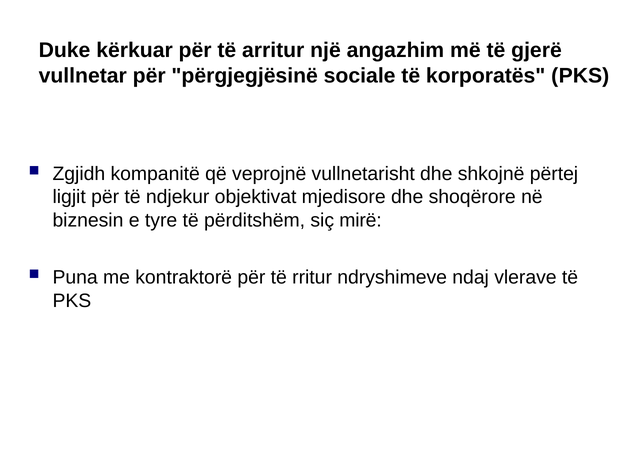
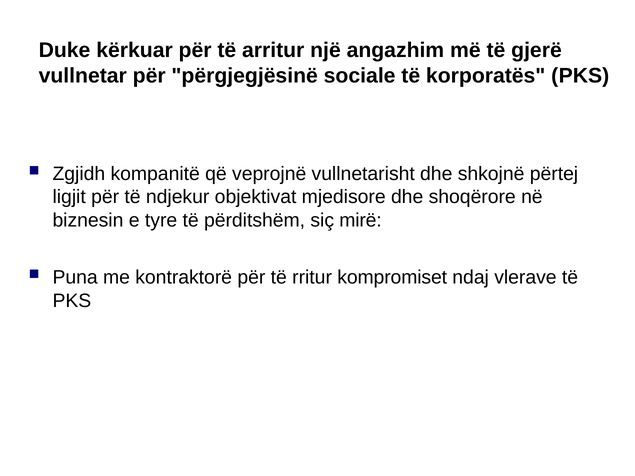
ndryshimeve: ndryshimeve -> kompromiset
